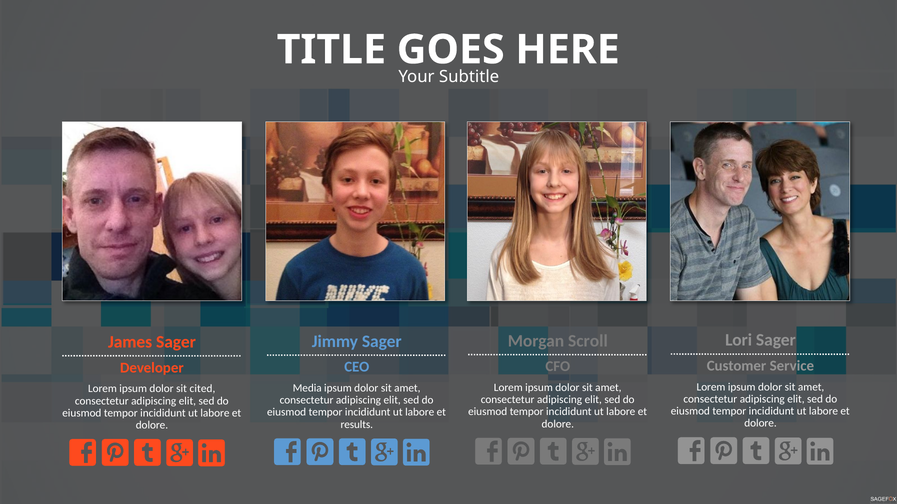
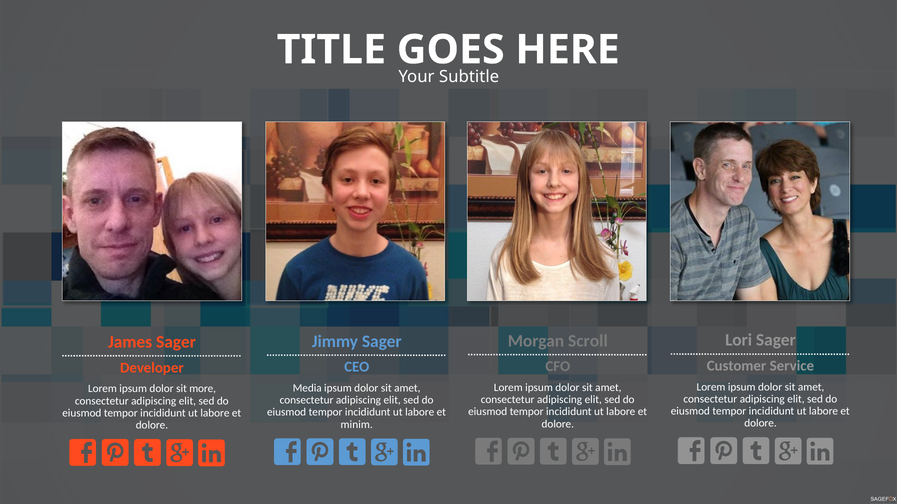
cited: cited -> more
results: results -> minim
